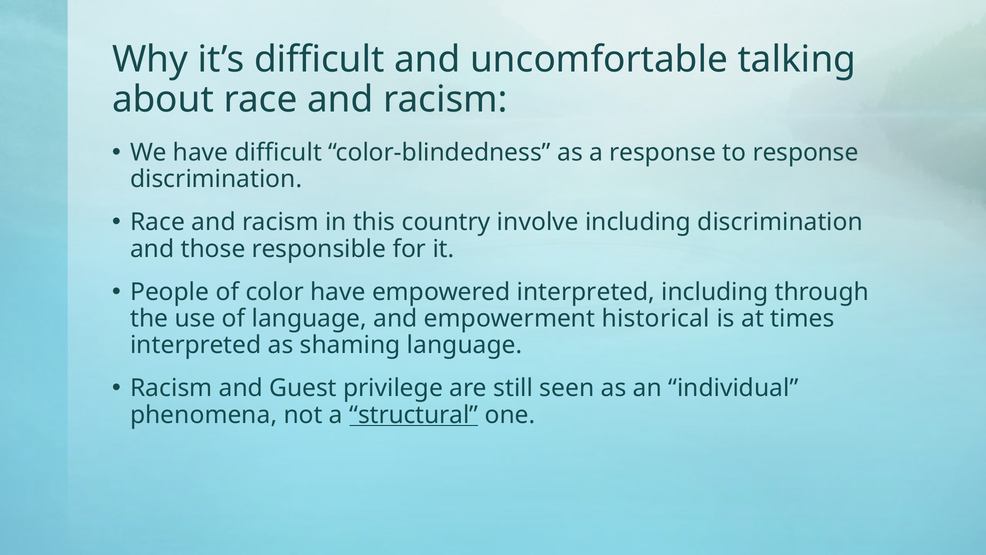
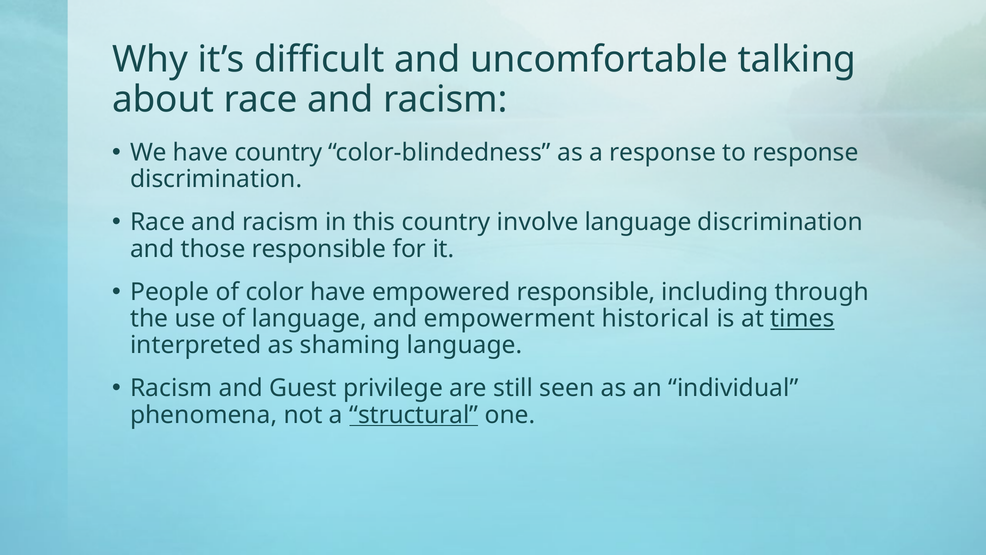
have difficult: difficult -> country
involve including: including -> language
empowered interpreted: interpreted -> responsible
times underline: none -> present
